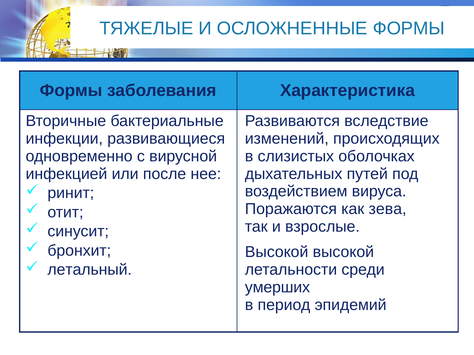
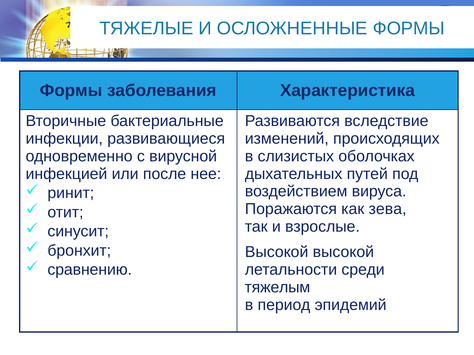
летальный: летальный -> сравнению
умерших: умерших -> тяжелым
